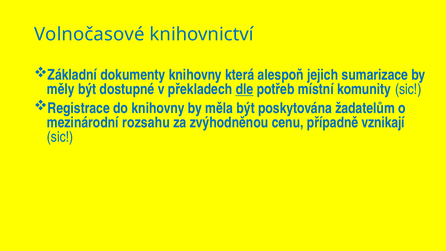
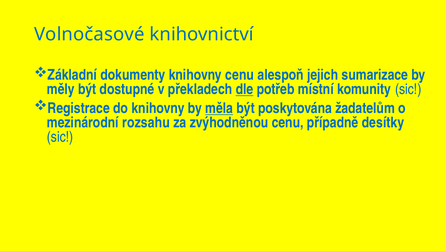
knihovny která: která -> cenu
měla underline: none -> present
vznikají: vznikají -> desítky
